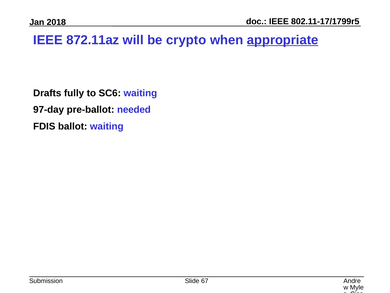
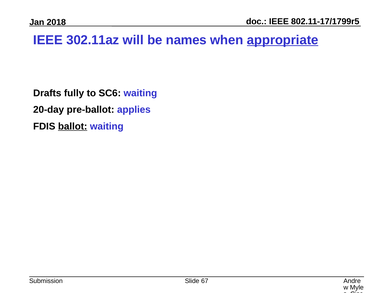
872.11az: 872.11az -> 302.11az
crypto: crypto -> names
97-day: 97-day -> 20-day
needed: needed -> applies
ballot underline: none -> present
